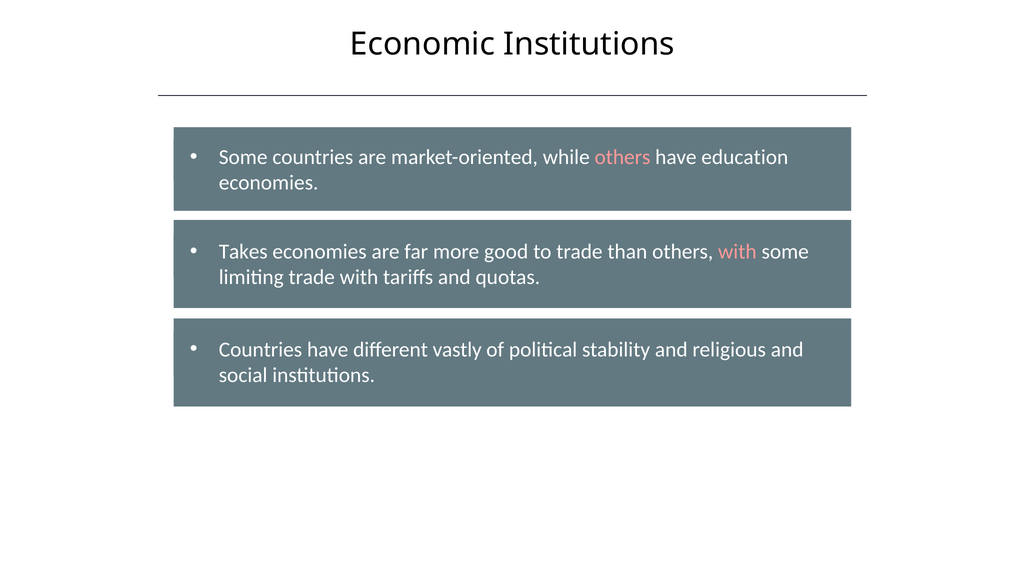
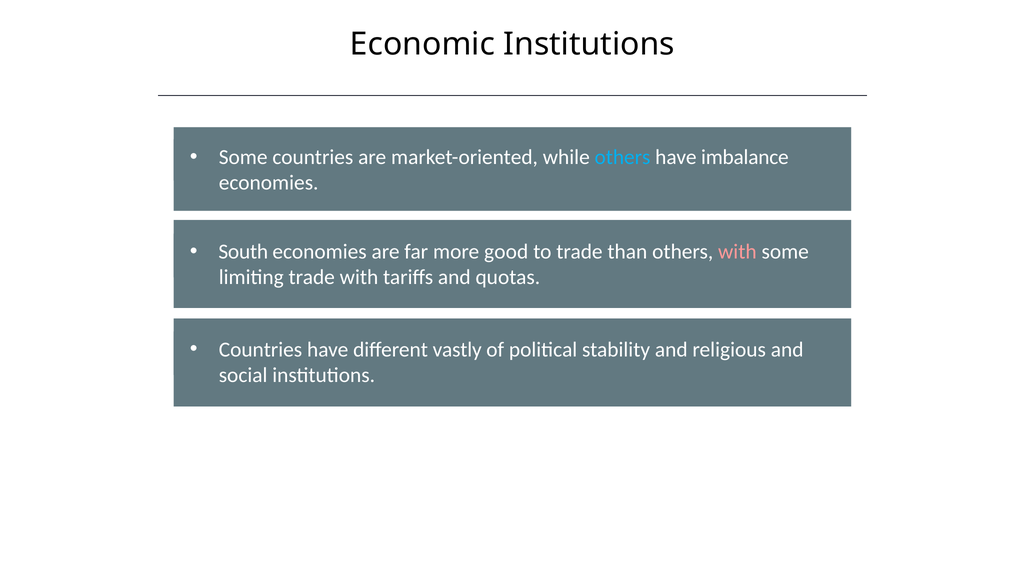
others at (622, 157) colour: pink -> light blue
education: education -> imbalance
Takes: Takes -> South
